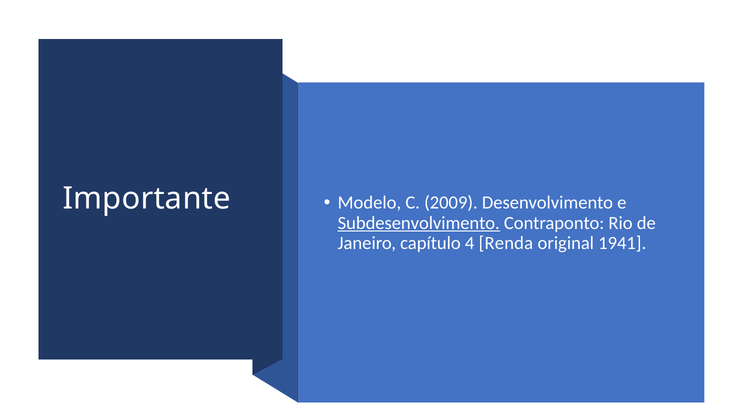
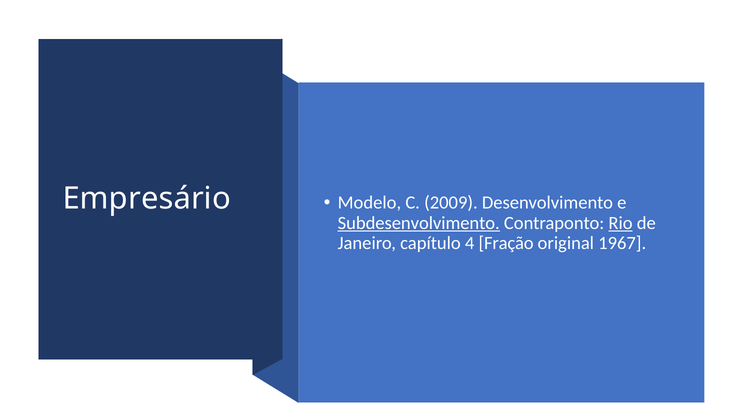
Importante: Importante -> Empresário
Rio underline: none -> present
Renda: Renda -> Fração
1941: 1941 -> 1967
